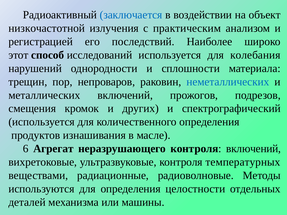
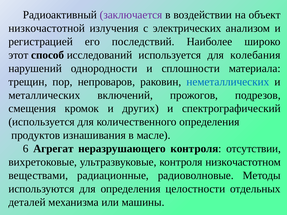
заключается colour: blue -> purple
практическим: практическим -> электрических
контроля включений: включений -> отсутствии
температурных: температурных -> низкочастотном
